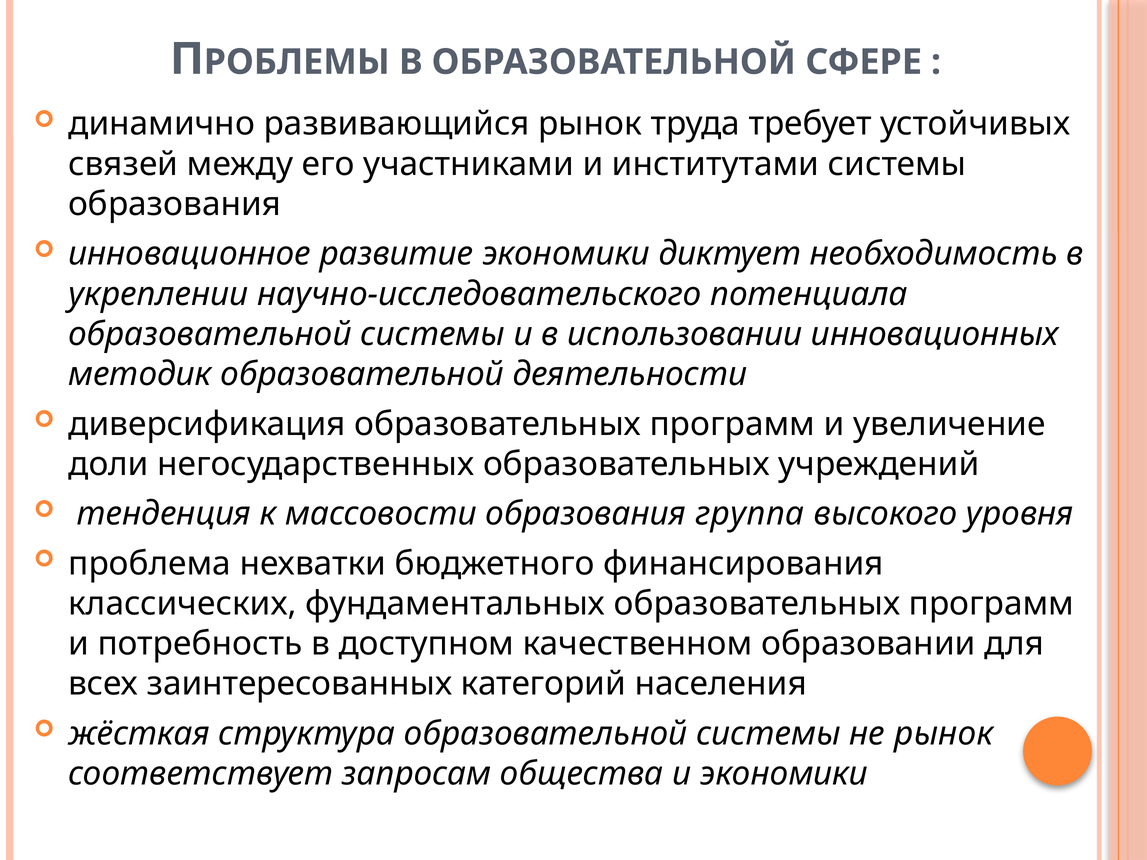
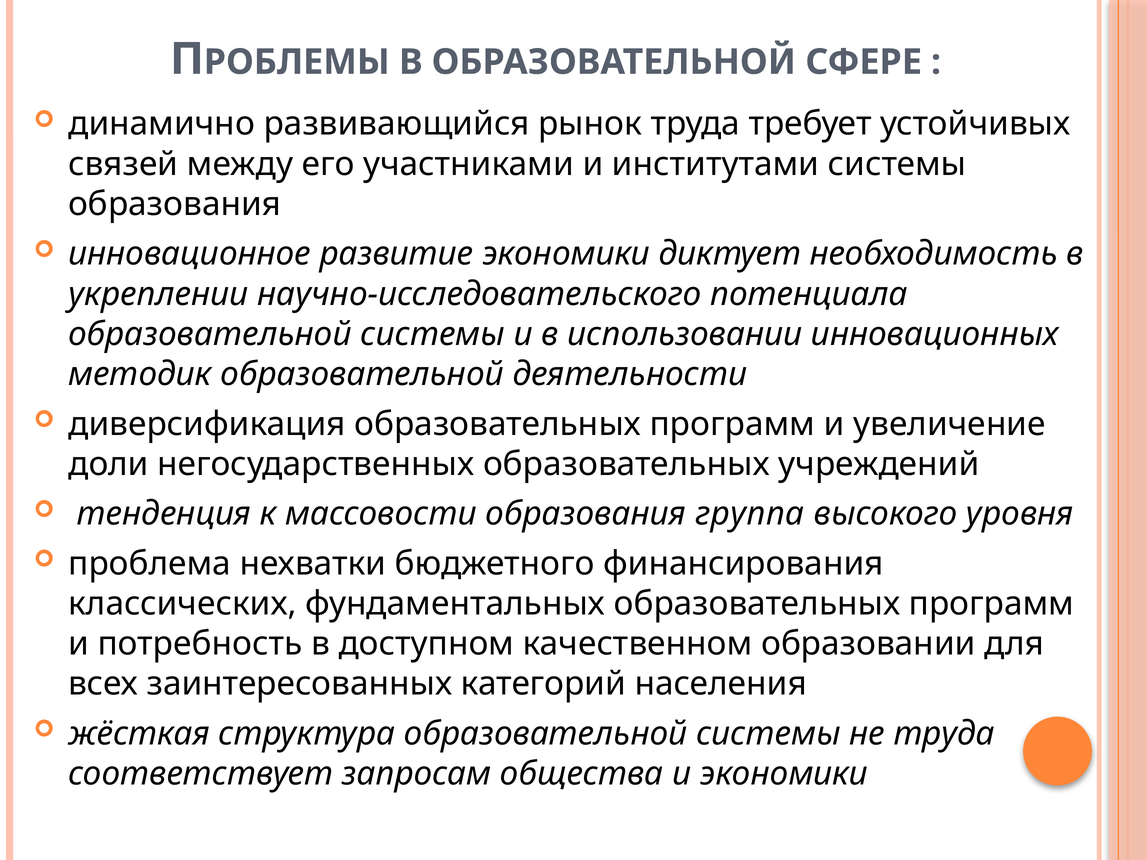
не рынок: рынок -> труда
